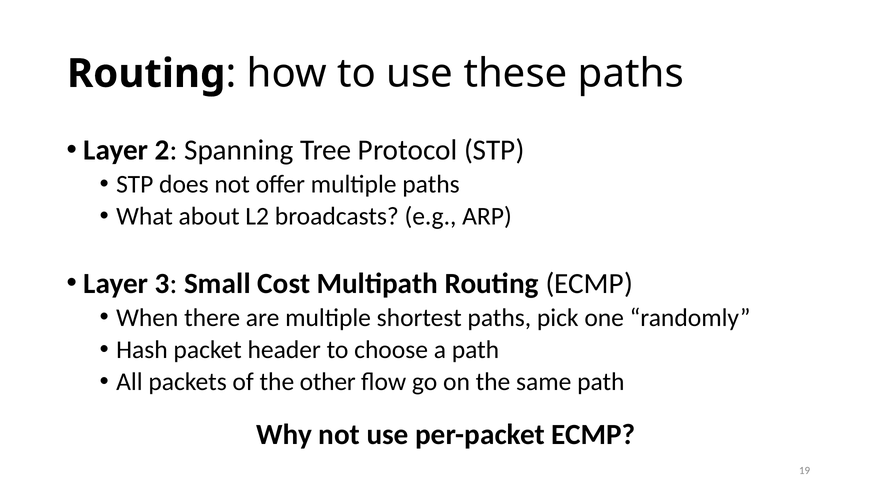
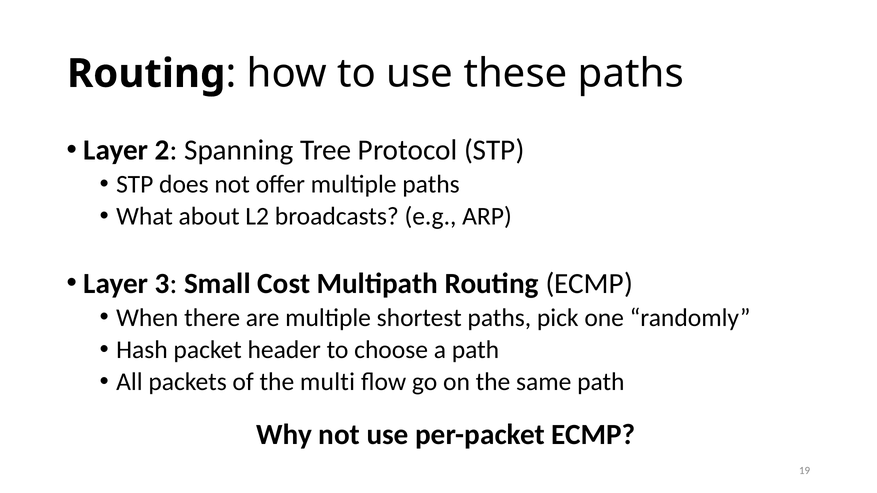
other: other -> multi
